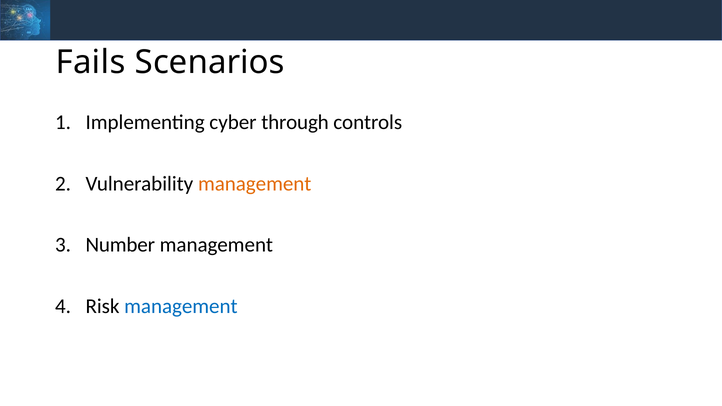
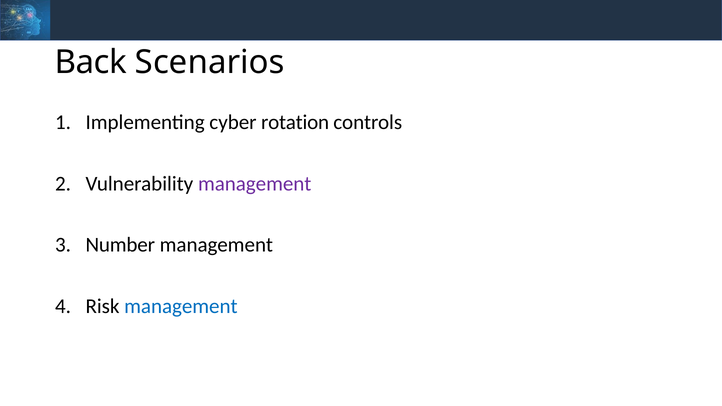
Fails: Fails -> Back
through: through -> rotation
management at (255, 184) colour: orange -> purple
